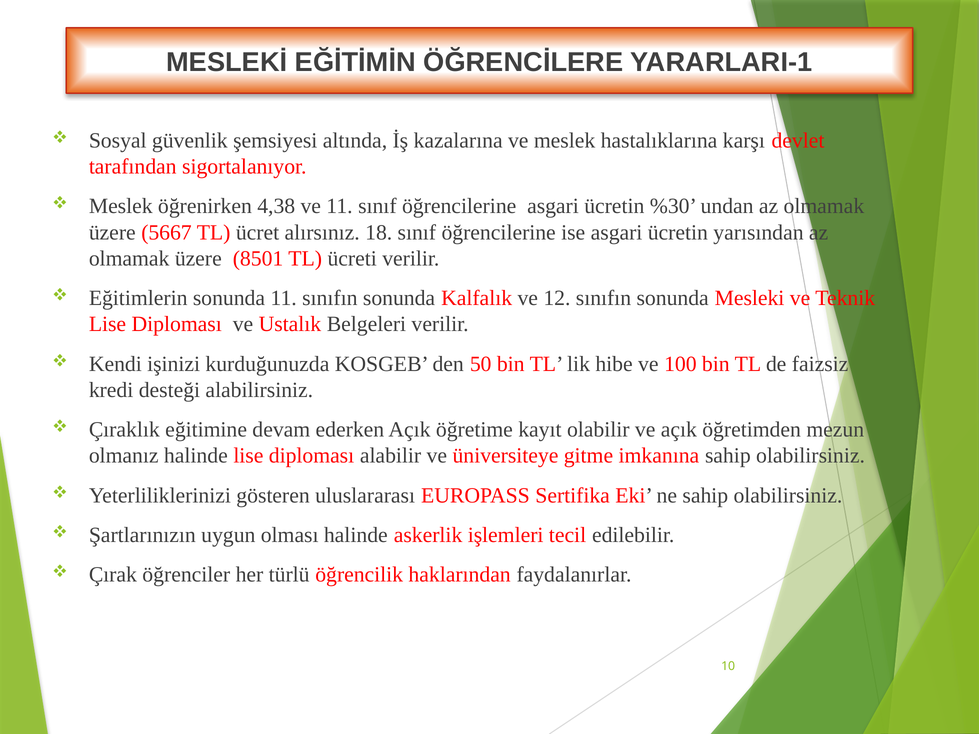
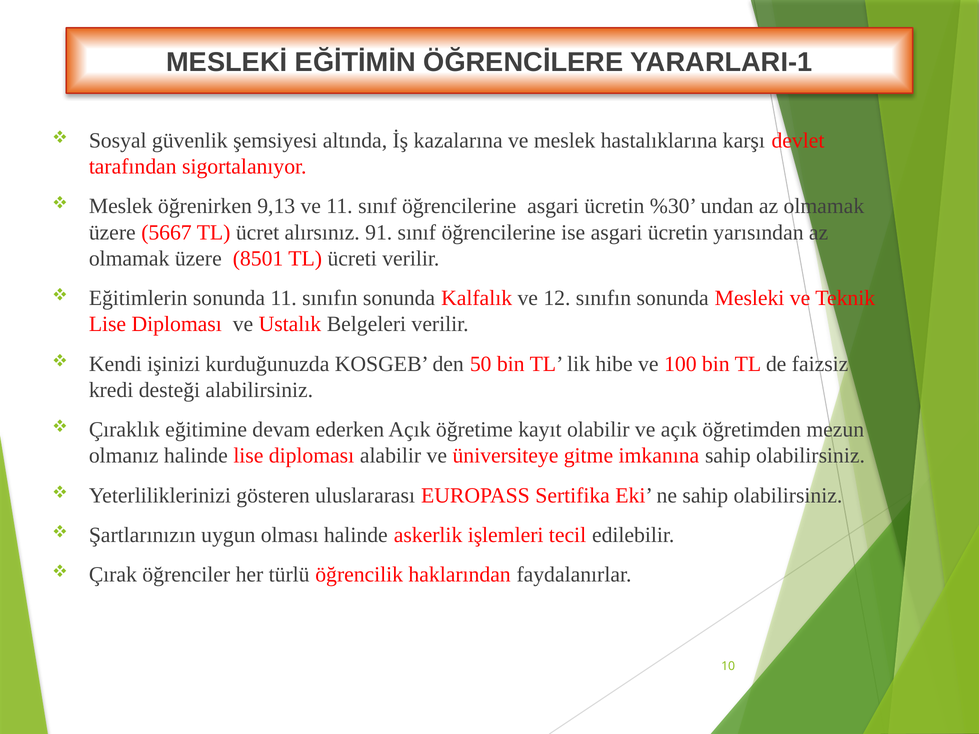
4,38: 4,38 -> 9,13
18: 18 -> 91
